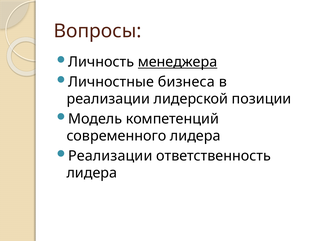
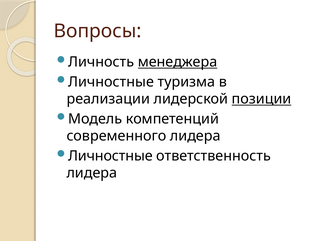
бизнеса: бизнеса -> туризма
позиции underline: none -> present
Реализации at (110, 156): Реализации -> Личностные
